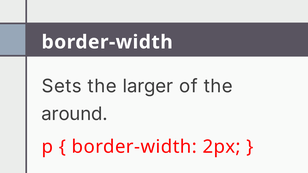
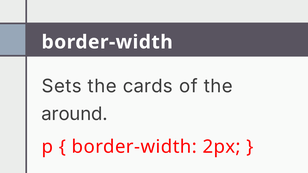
larger: larger -> cards
